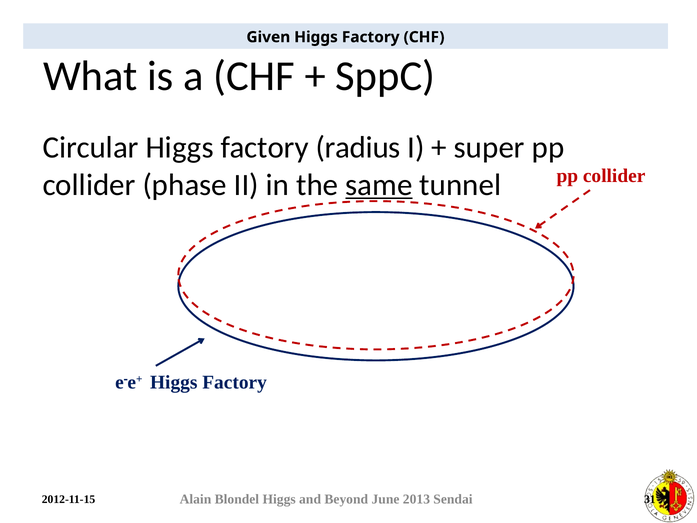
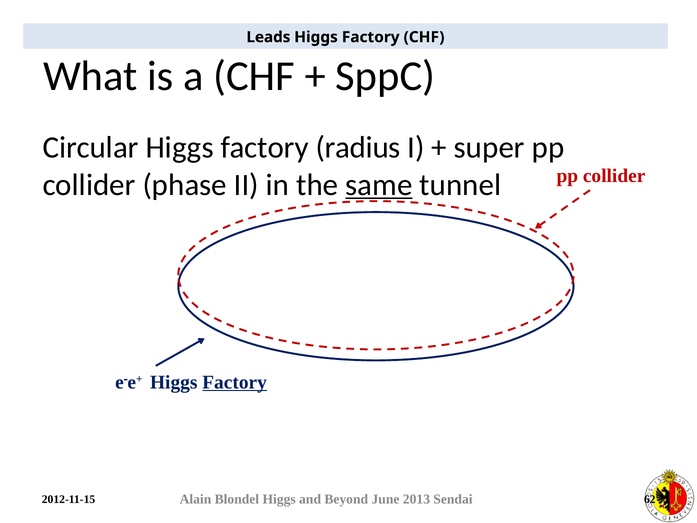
Given: Given -> Leads
Factory at (235, 382) underline: none -> present
31: 31 -> 62
